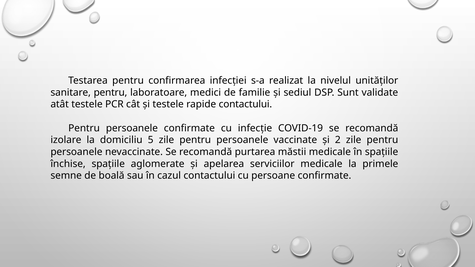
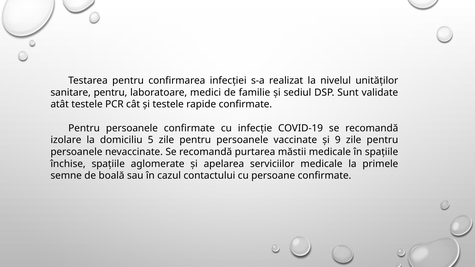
rapide contactului: contactului -> confirmate
2: 2 -> 9
